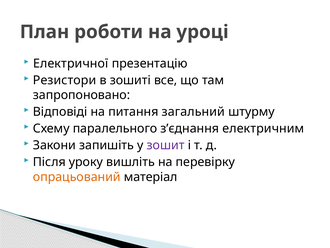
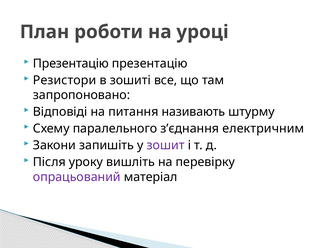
Електричної at (71, 63): Електричної -> Презентацію
загальний: загальний -> називають
опрацьований colour: orange -> purple
